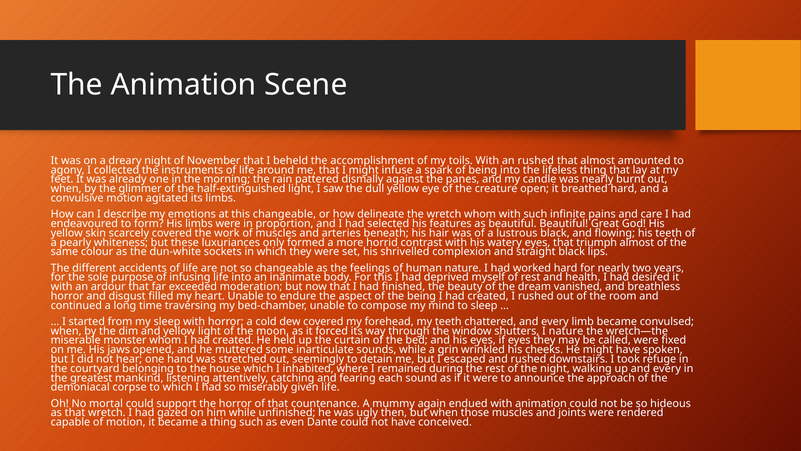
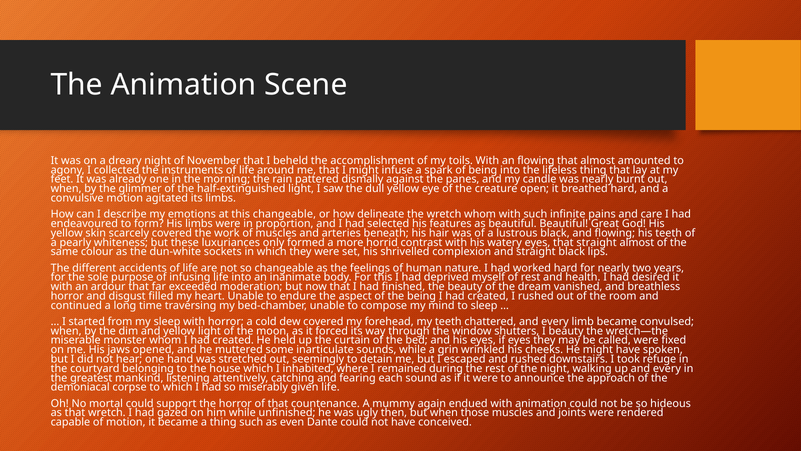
an rushed: rushed -> flowing
that triumph: triumph -> straight
I nature: nature -> beauty
